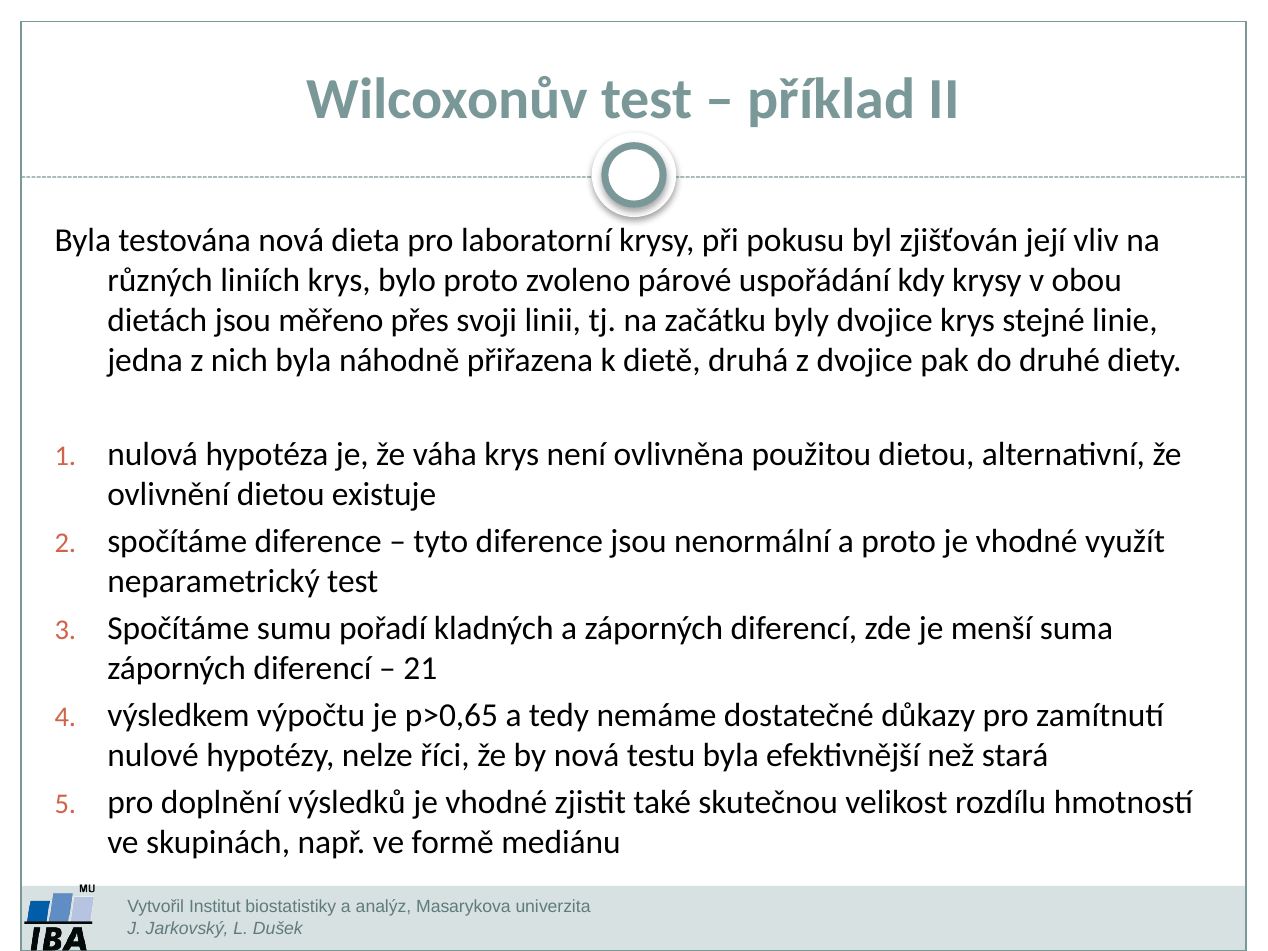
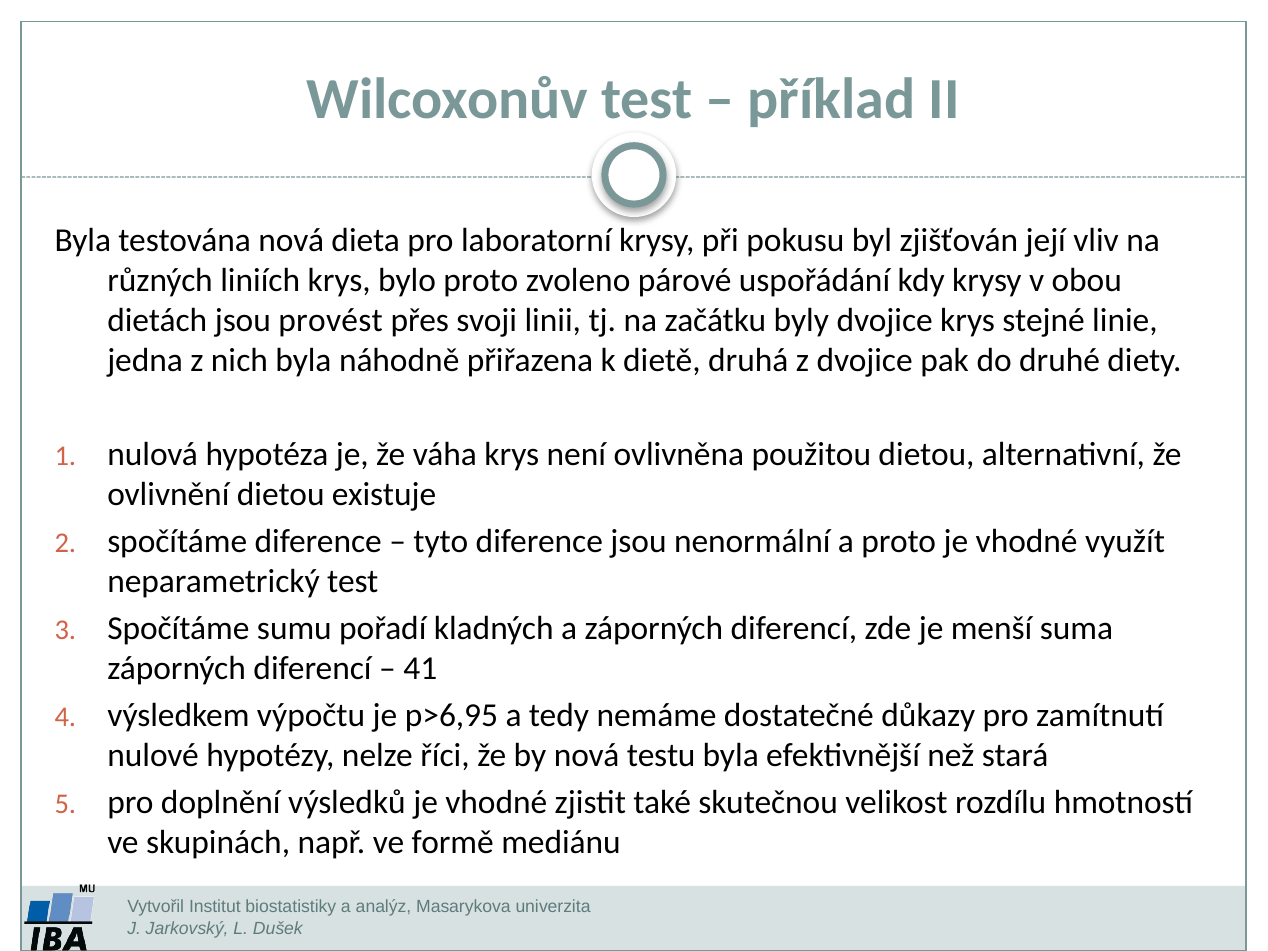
měřeno: měřeno -> provést
21: 21 -> 41
p>0,65: p>0,65 -> p>6,95
